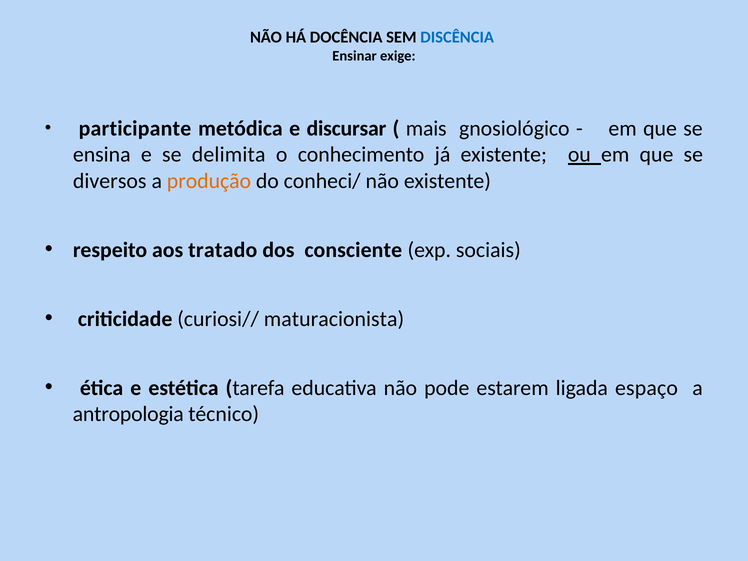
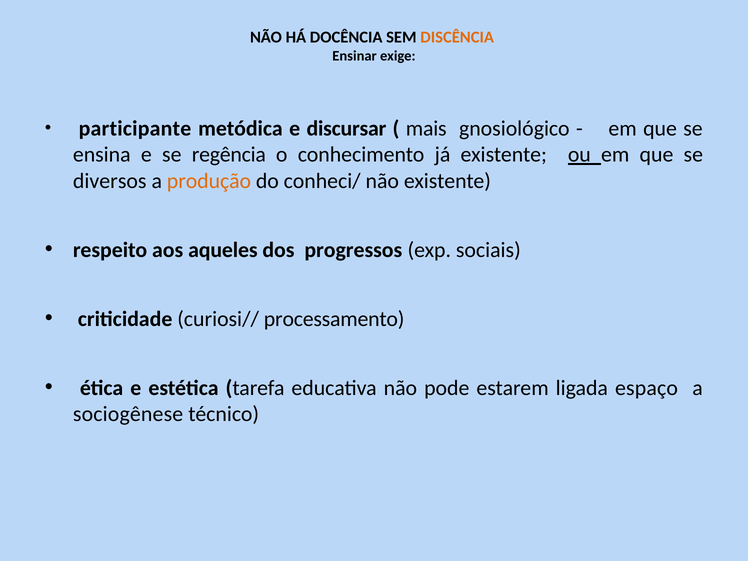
DISCÊNCIA colour: blue -> orange
delimita: delimita -> regência
tratado: tratado -> aqueles
consciente: consciente -> progressos
maturacionista: maturacionista -> processamento
antropologia: antropologia -> sociogênese
